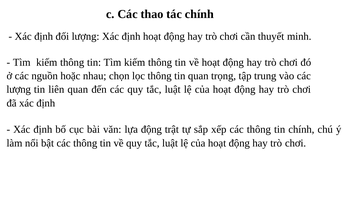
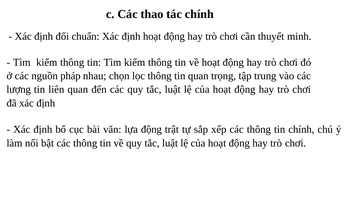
đối lượng: lượng -> chuẩn
hoặc: hoặc -> pháp
